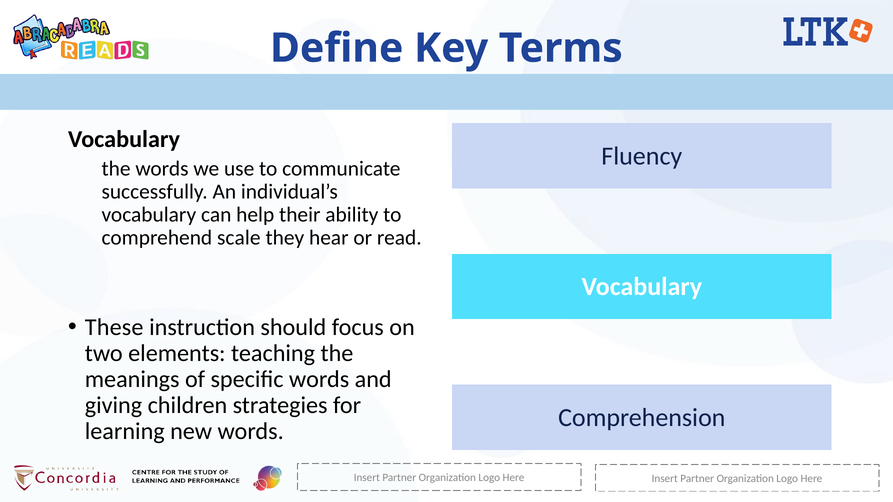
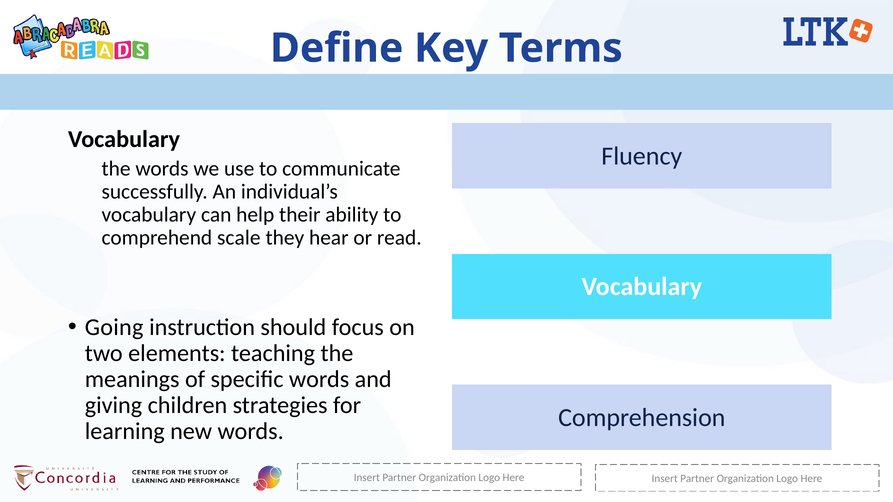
These: These -> Going
